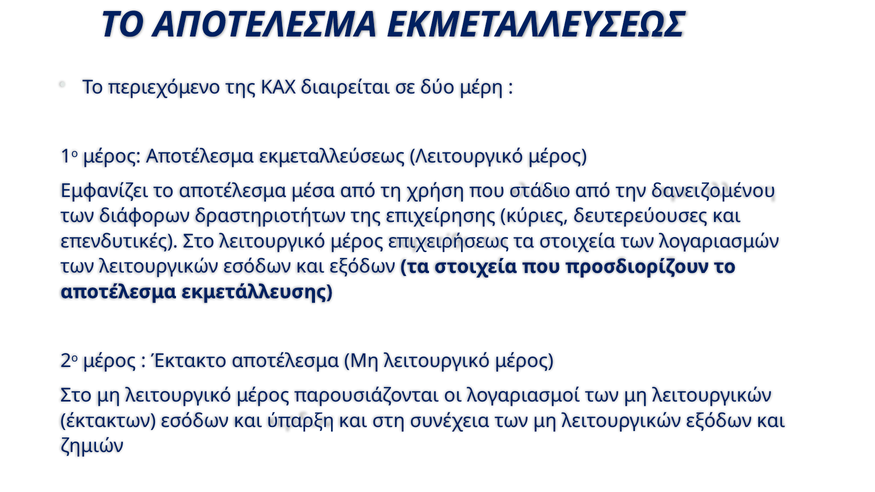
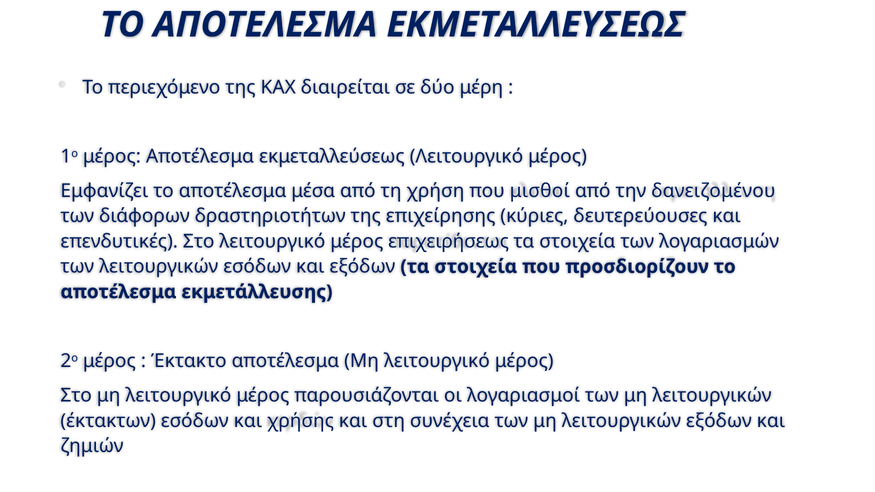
στάδιο: στάδιο -> μισθοί
ύπαρξη: ύπαρξη -> χρήσης
